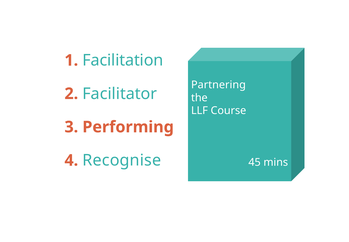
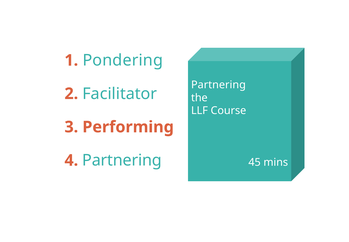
Facilitation: Facilitation -> Pondering
4 Recognise: Recognise -> Partnering
